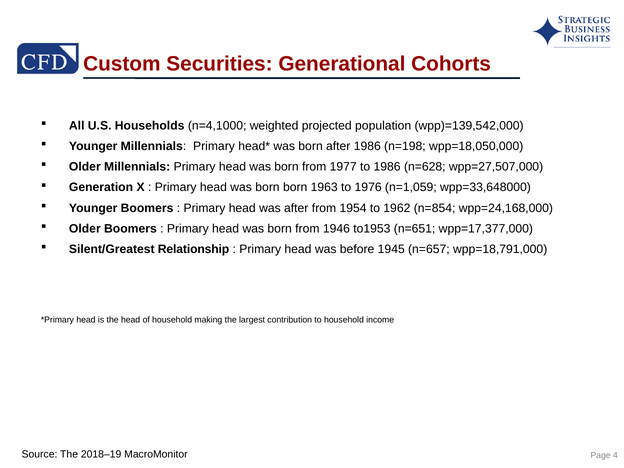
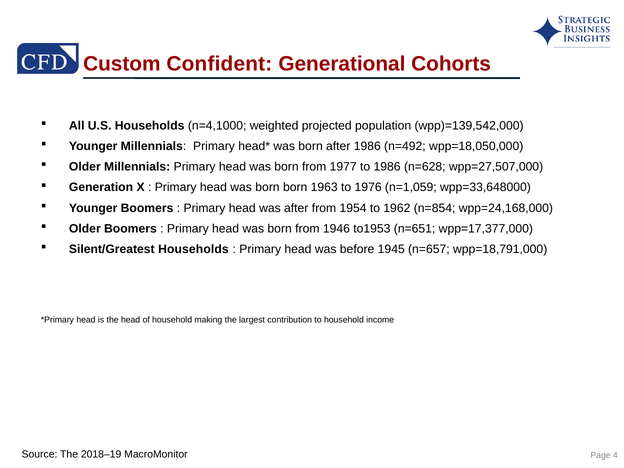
Securities: Securities -> Confident
n=198: n=198 -> n=492
Silent/Greatest Relationship: Relationship -> Households
